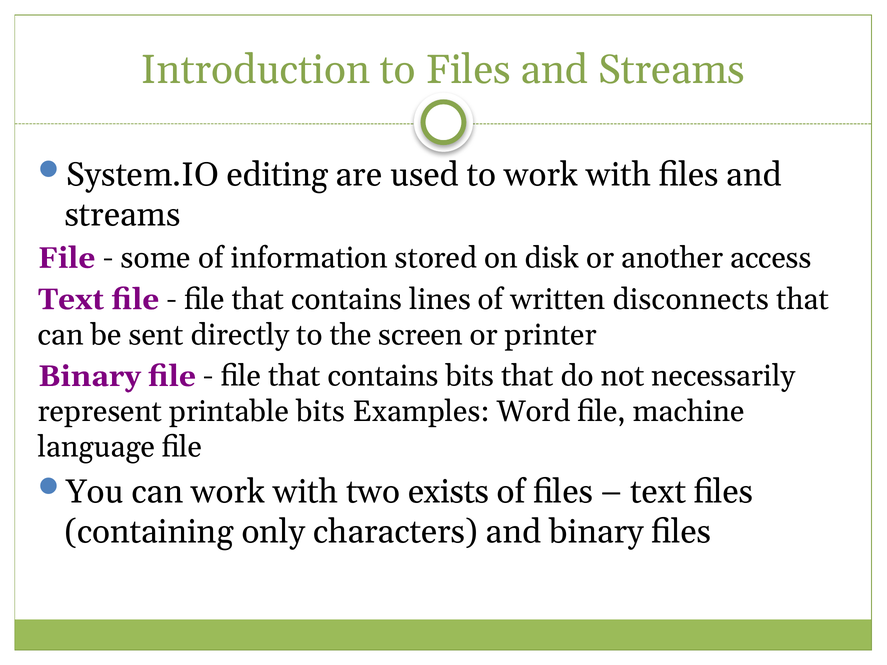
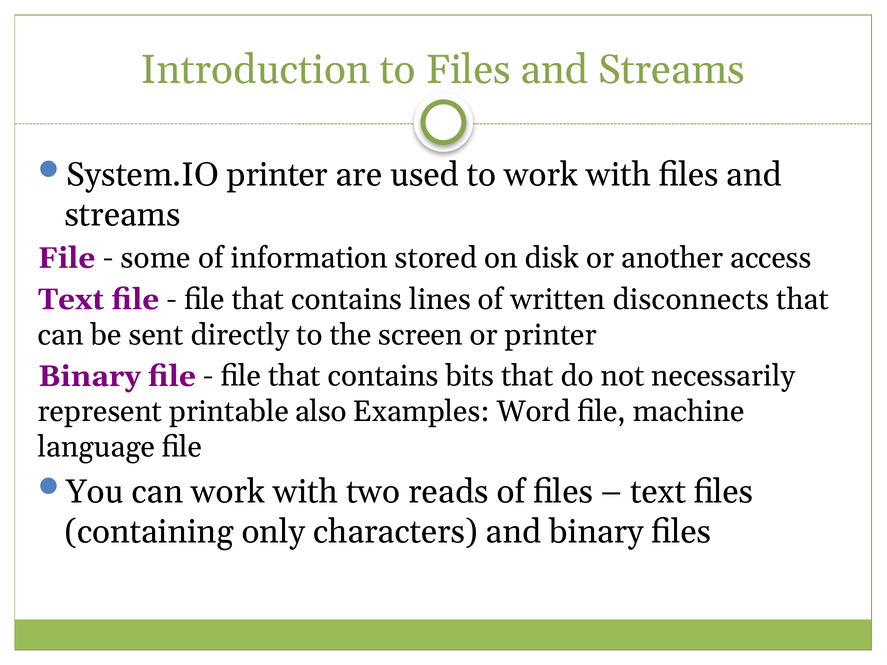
System.IO editing: editing -> printer
printable bits: bits -> also
exists: exists -> reads
